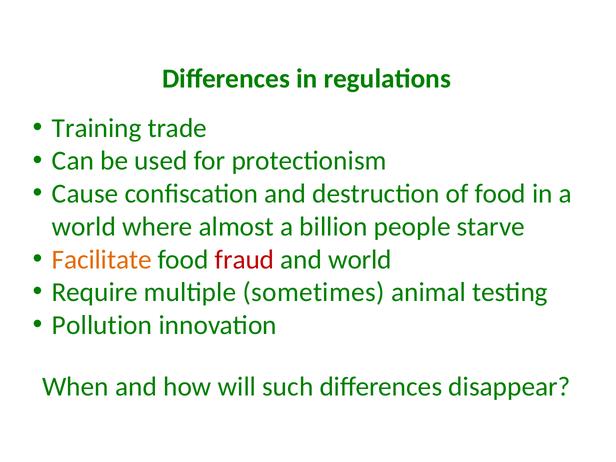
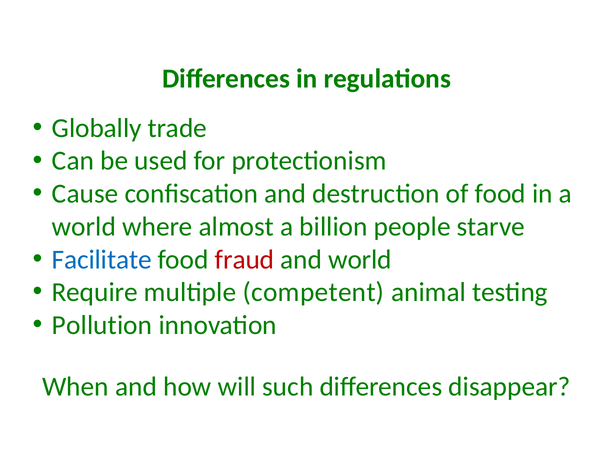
Training: Training -> Globally
Facilitate colour: orange -> blue
sometimes: sometimes -> competent
